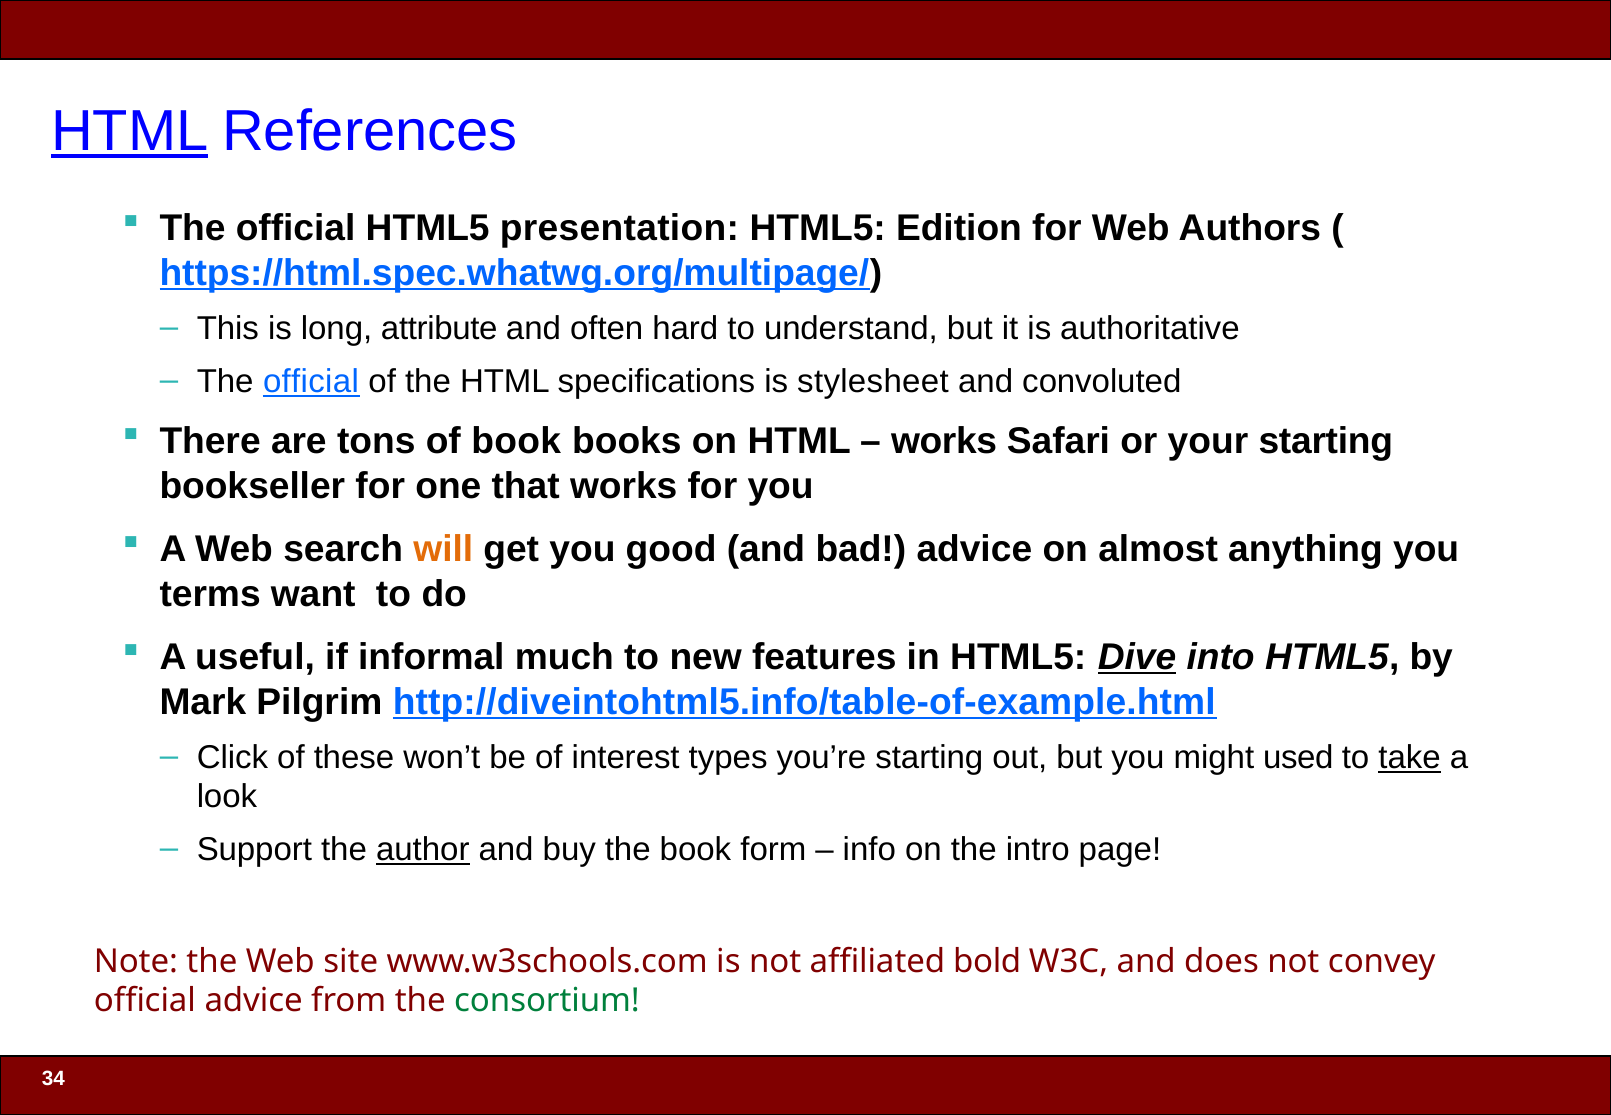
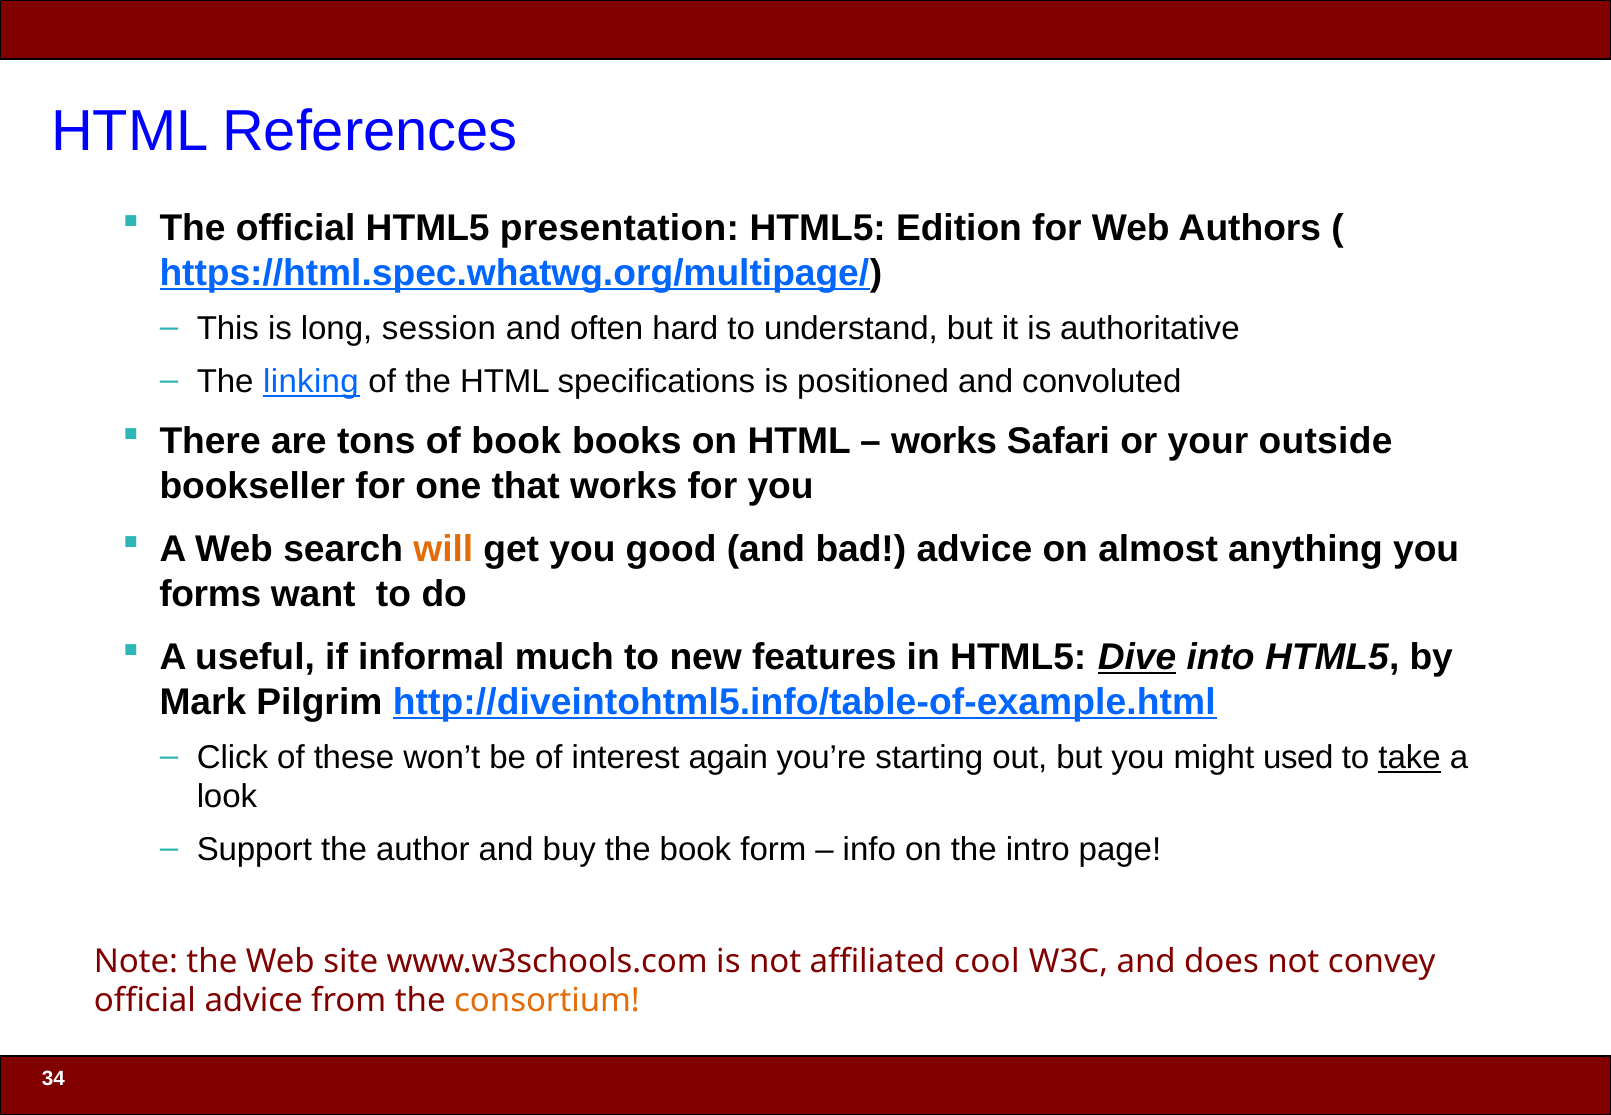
HTML at (130, 131) underline: present -> none
attribute: attribute -> session
official at (311, 381): official -> linking
stylesheet: stylesheet -> positioned
your starting: starting -> outside
terms: terms -> forms
types: types -> again
author underline: present -> none
bold: bold -> cool
consortium colour: green -> orange
